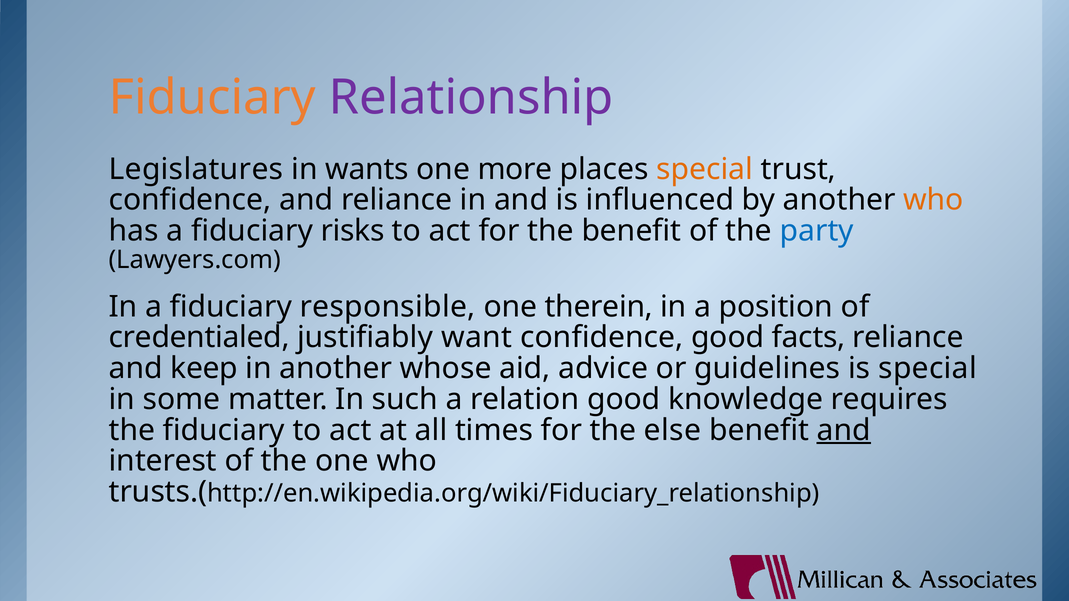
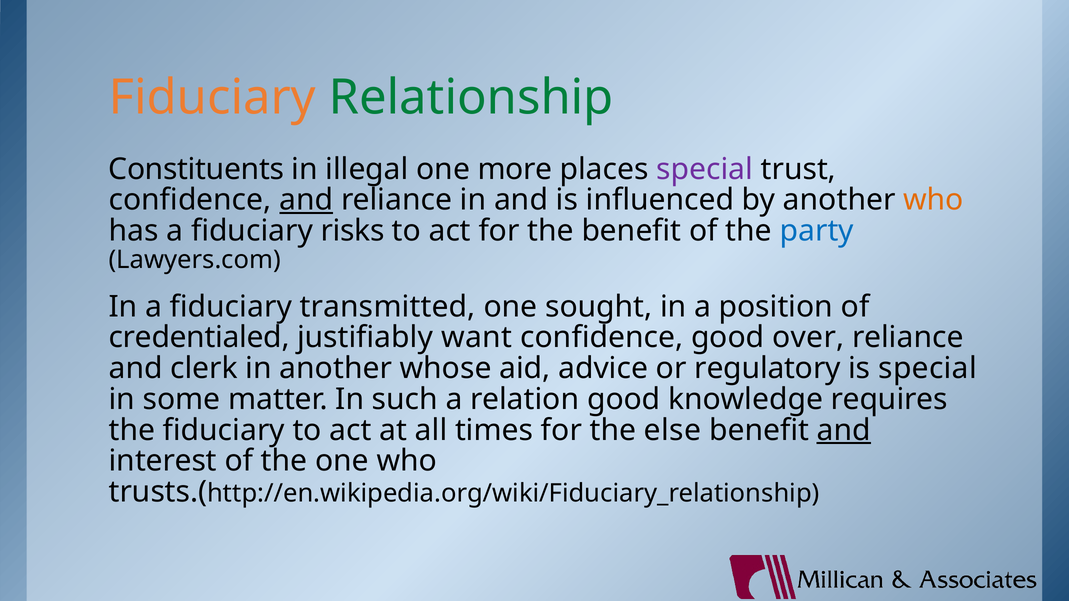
Relationship colour: purple -> green
Legislatures: Legislatures -> Constituents
wants: wants -> illegal
special at (705, 169) colour: orange -> purple
and at (306, 200) underline: none -> present
responsible: responsible -> transmitted
therein: therein -> sought
facts: facts -> over
keep: keep -> clerk
guidelines: guidelines -> regulatory
